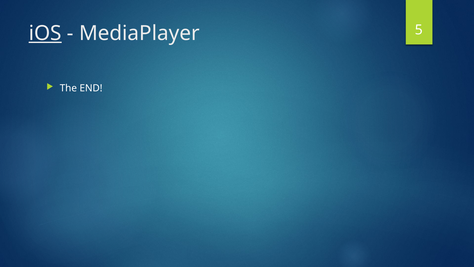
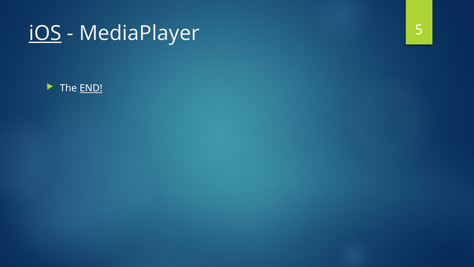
END underline: none -> present
